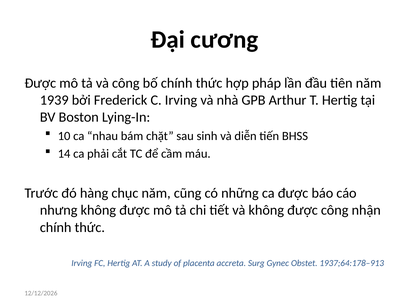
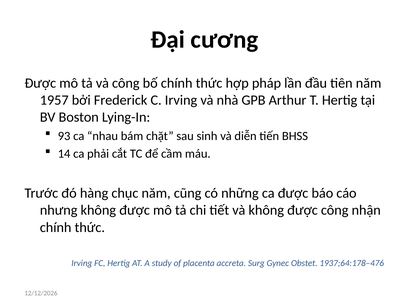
1939: 1939 -> 1957
10: 10 -> 93
1937;64:178–913: 1937;64:178–913 -> 1937;64:178–476
